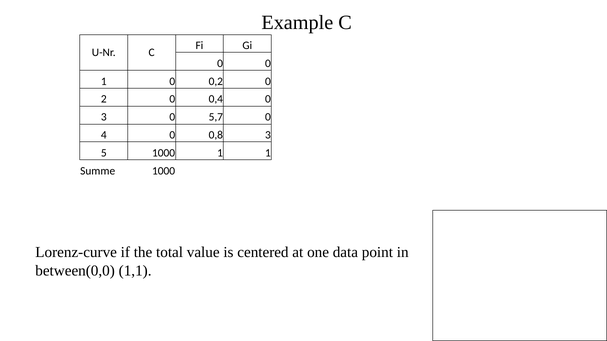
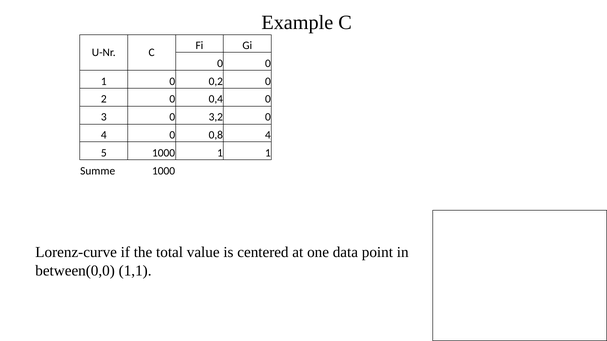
5,7: 5,7 -> 3,2
0,8 3: 3 -> 4
